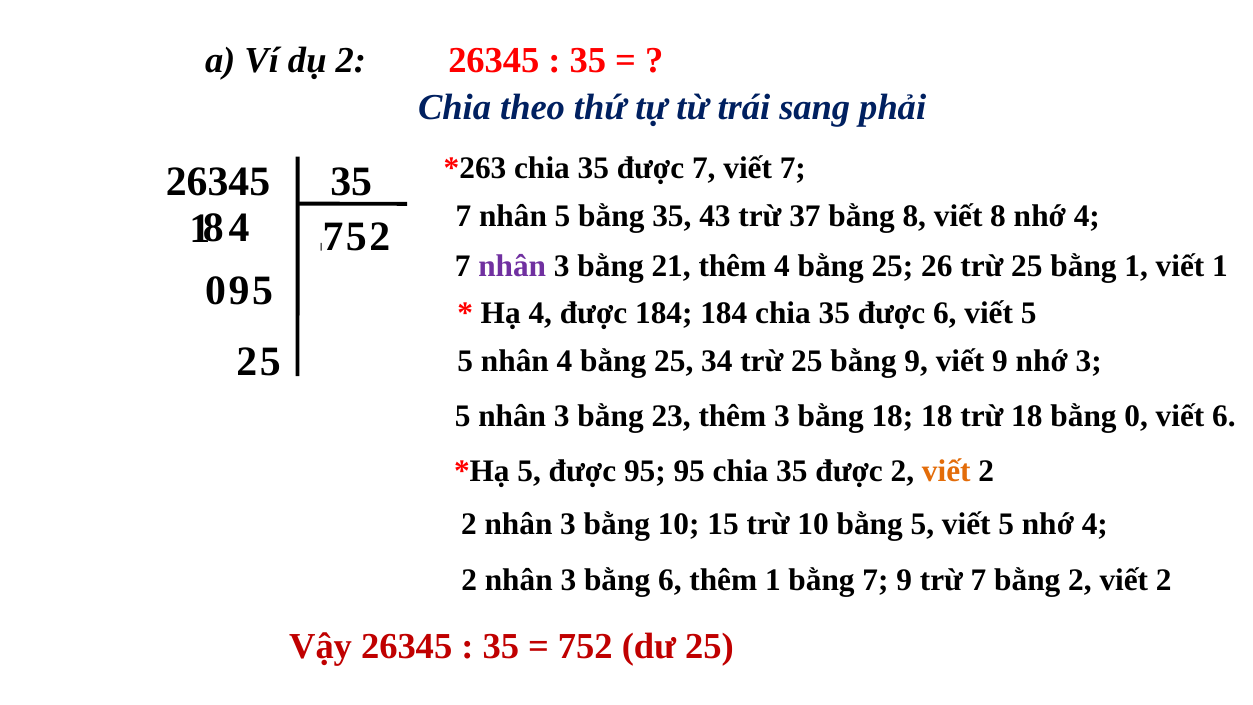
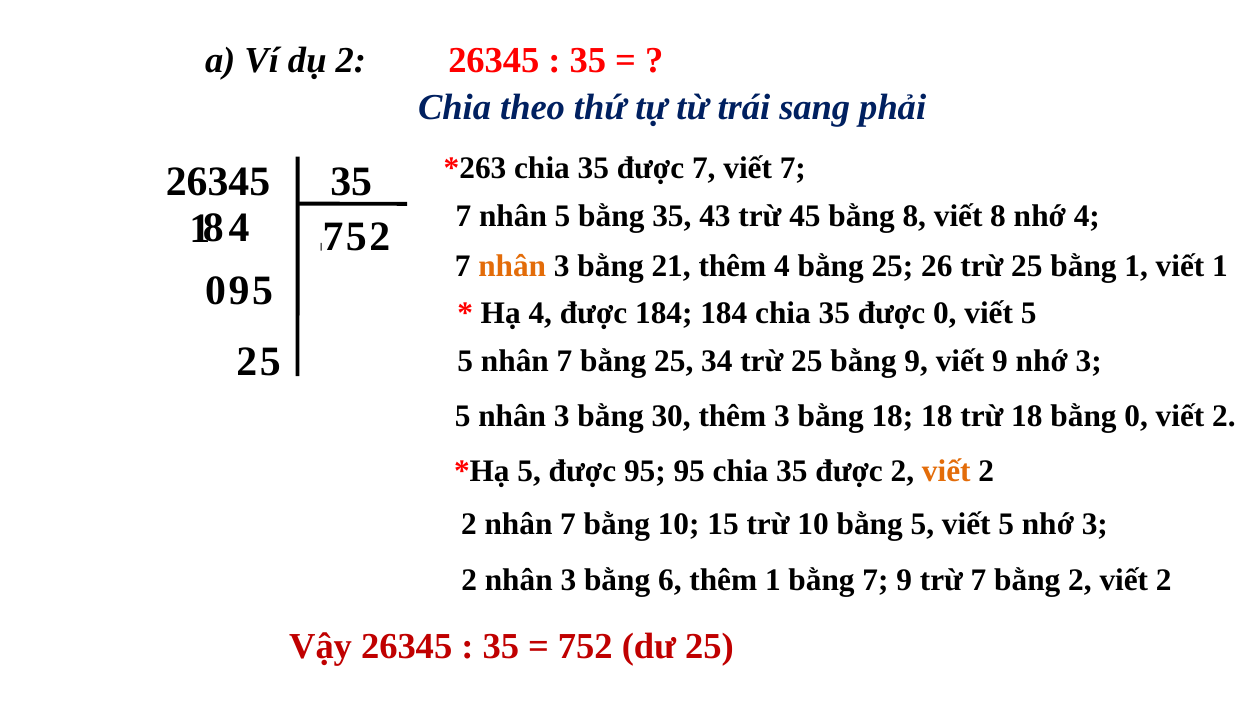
37: 37 -> 45
nhân at (512, 266) colour: purple -> orange
được 6: 6 -> 0
5 nhân 4: 4 -> 7
23: 23 -> 30
0 viết 6: 6 -> 2
3 at (568, 524): 3 -> 7
5 nhớ 4: 4 -> 3
